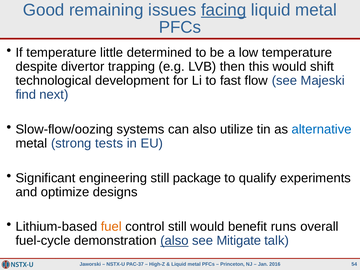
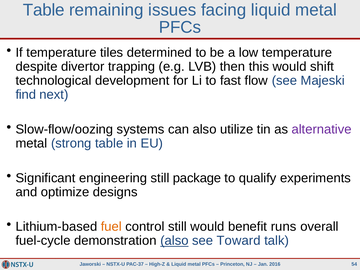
Good at (44, 10): Good -> Table
facing underline: present -> none
little: little -> tiles
alternative colour: blue -> purple
strong tests: tests -> table
Mitigate: Mitigate -> Toward
